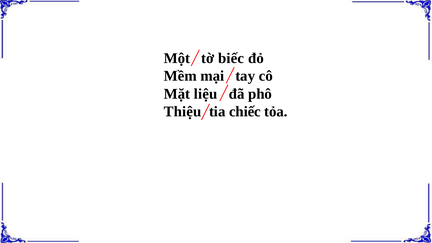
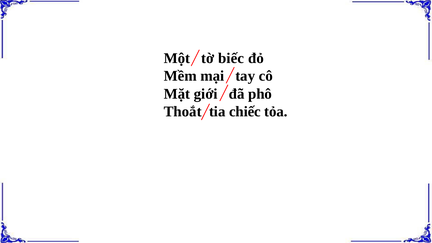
liệu: liệu -> giới
Thiệu: Thiệu -> Thoắt
